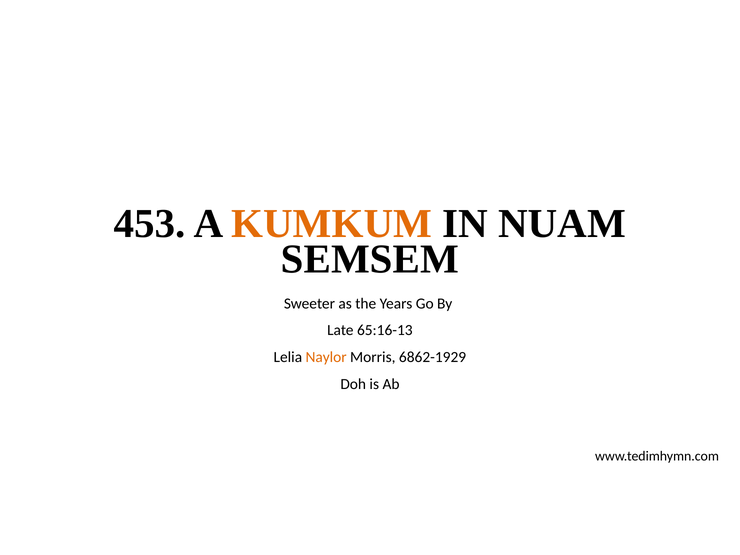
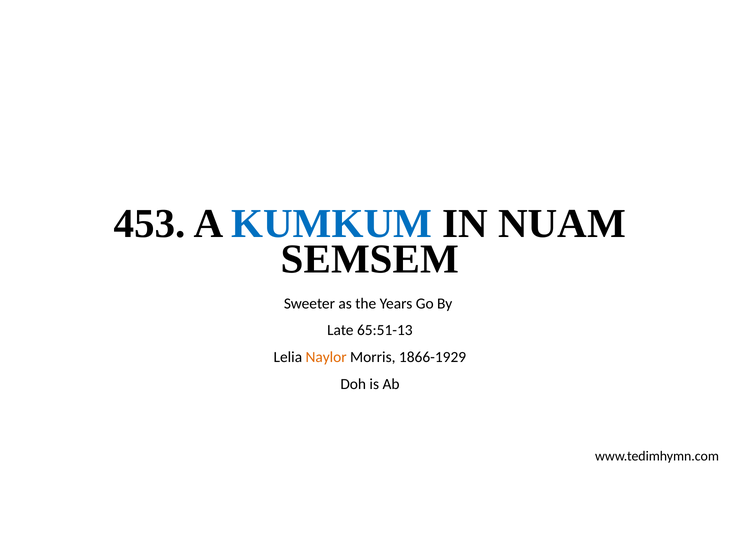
KUMKUM colour: orange -> blue
65:16-13: 65:16-13 -> 65:51-13
6862-1929: 6862-1929 -> 1866-1929
